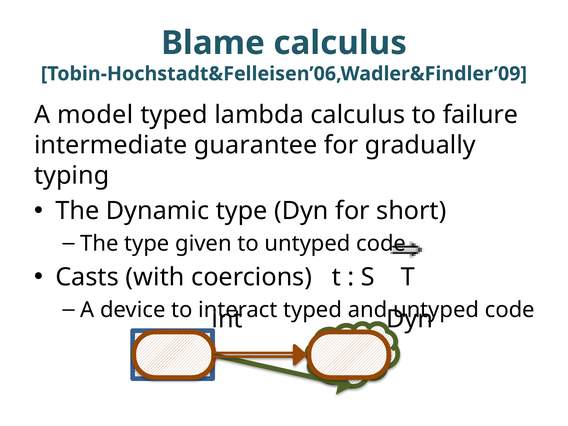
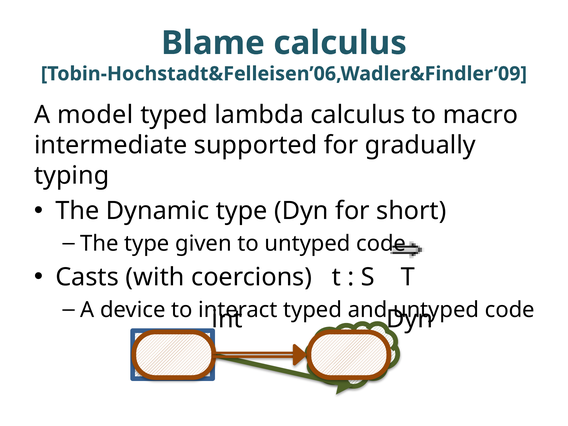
failure: failure -> macro
guarantee: guarantee -> supported
